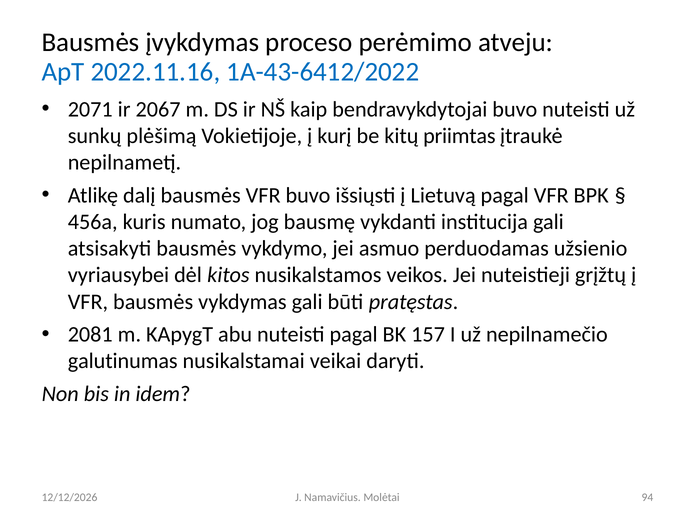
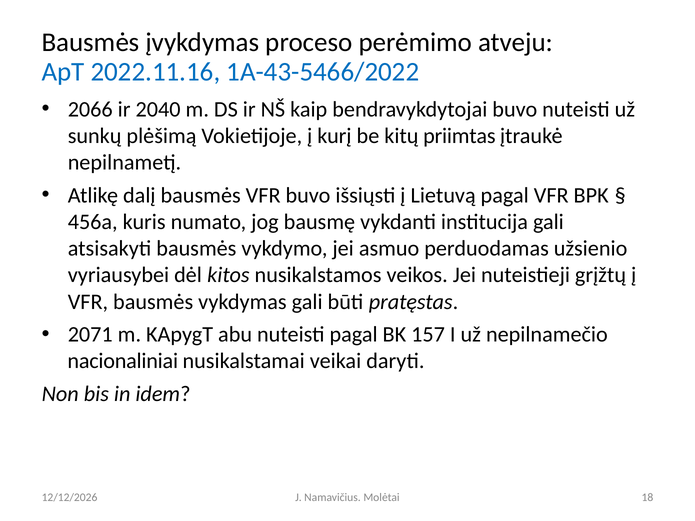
1A-43-6412/2022: 1A-43-6412/2022 -> 1A-43-5466/2022
2071: 2071 -> 2066
2067: 2067 -> 2040
2081: 2081 -> 2071
galutinumas: galutinumas -> nacionaliniai
94: 94 -> 18
